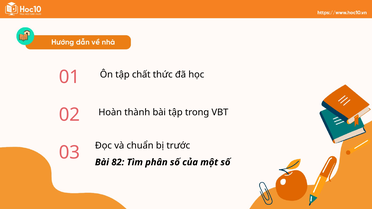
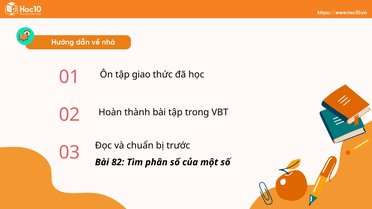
chất: chất -> giao
